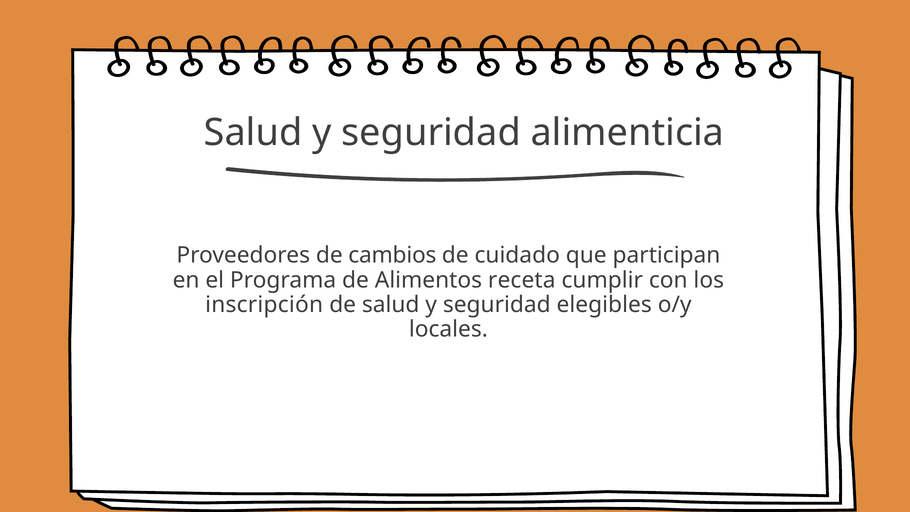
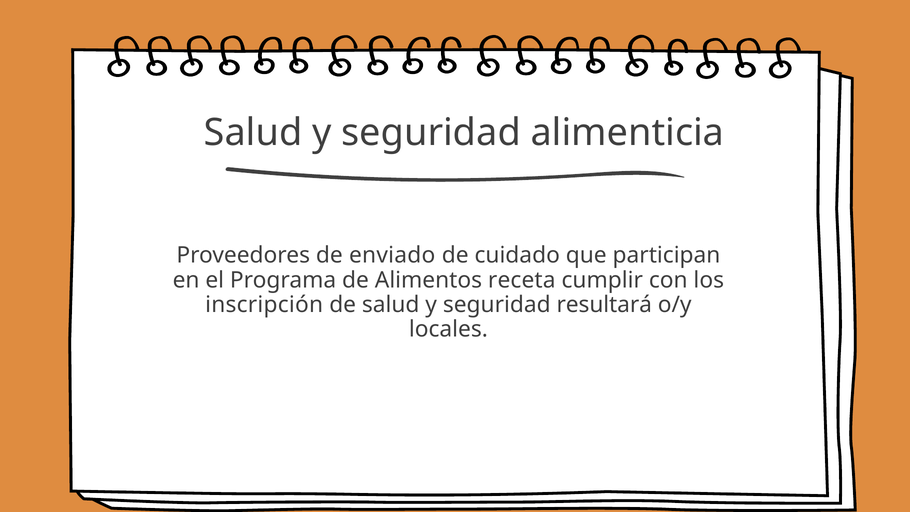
cambios: cambios -> enviado
elegibles: elegibles -> resultará
